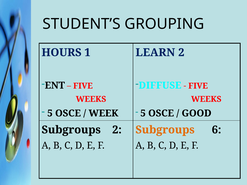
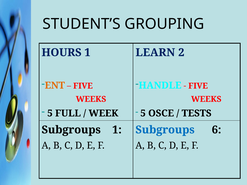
ENT colour: black -> orange
DIFFUSE: DIFFUSE -> HANDLE
OSCE at (68, 113): OSCE -> FULL
GOOD: GOOD -> TESTS
Subgroups 2: 2 -> 1
Subgroups at (165, 130) colour: orange -> blue
